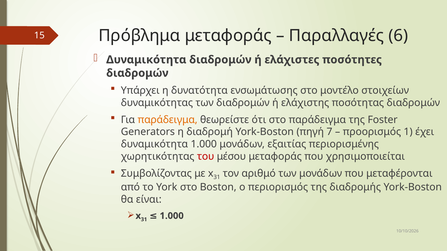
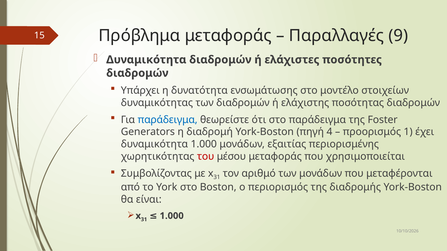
6: 6 -> 9
παράδειγμα at (168, 120) colour: orange -> blue
7: 7 -> 4
